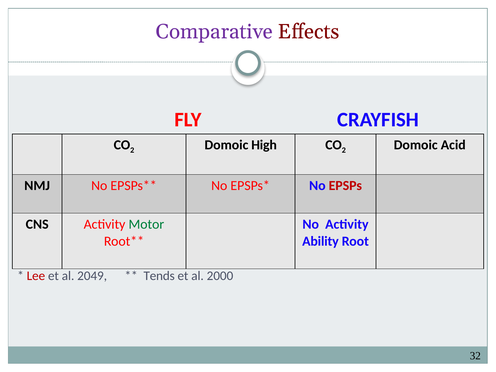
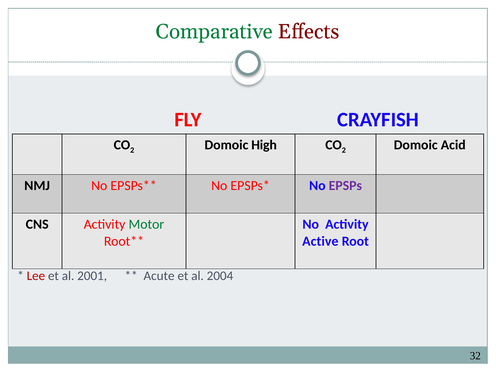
Comparative colour: purple -> green
EPSPs colour: red -> purple
Ability: Ability -> Active
2049: 2049 -> 2001
Tends: Tends -> Acute
2000: 2000 -> 2004
